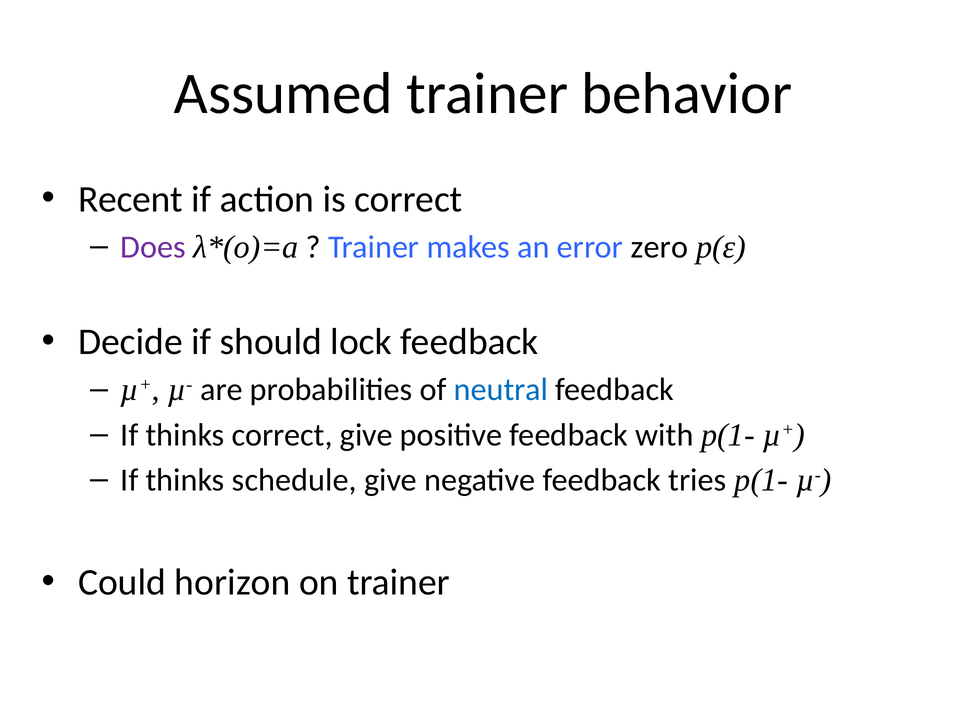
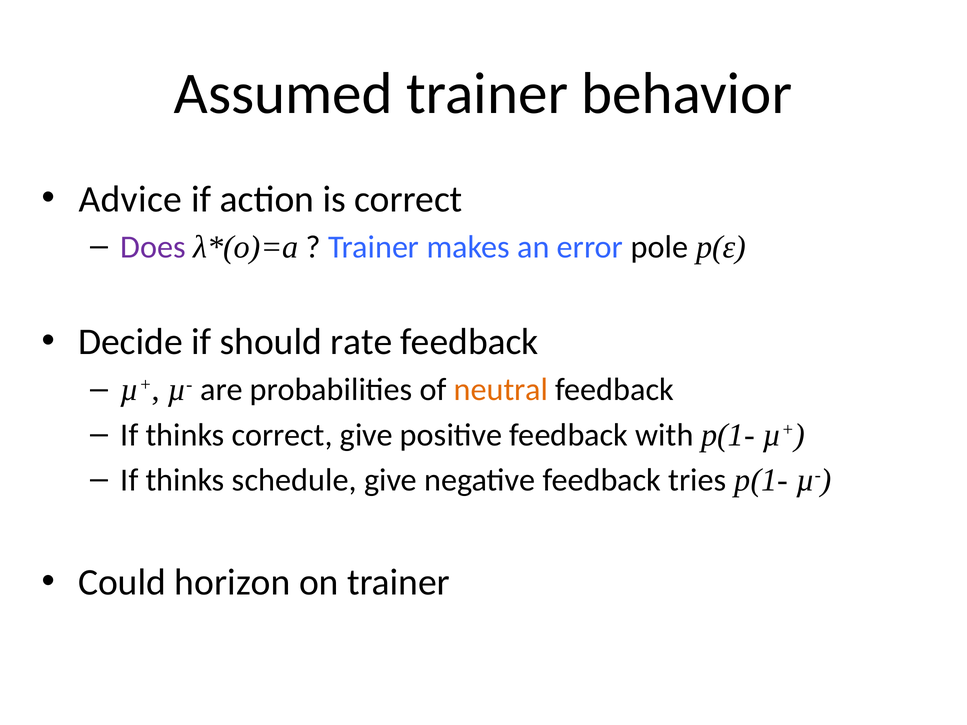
Recent: Recent -> Advice
zero: zero -> pole
lock: lock -> rate
neutral colour: blue -> orange
